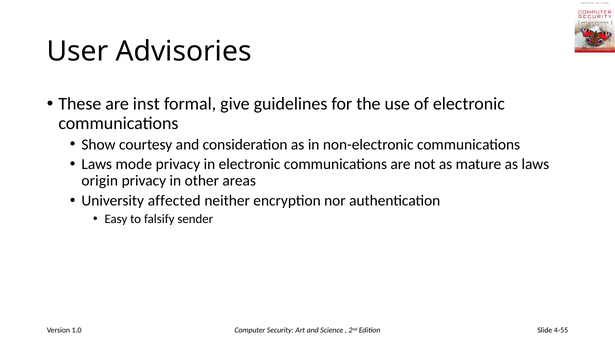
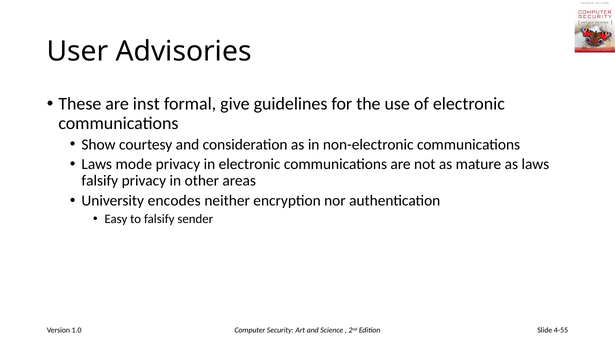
origin at (100, 181): origin -> falsify
affected: affected -> encodes
